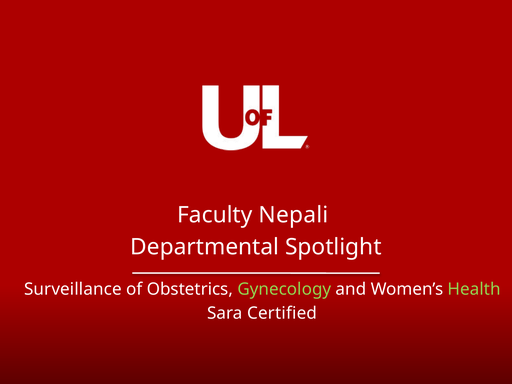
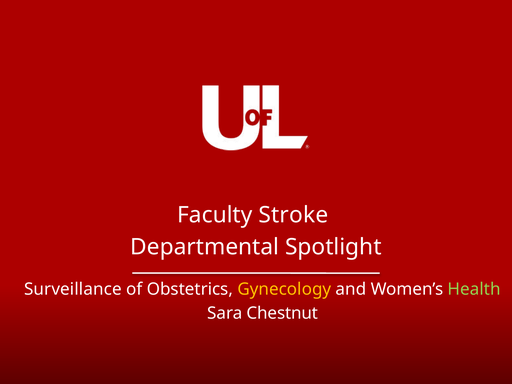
Nepali: Nepali -> Stroke
Gynecology colour: light green -> yellow
Certified: Certified -> Chestnut
